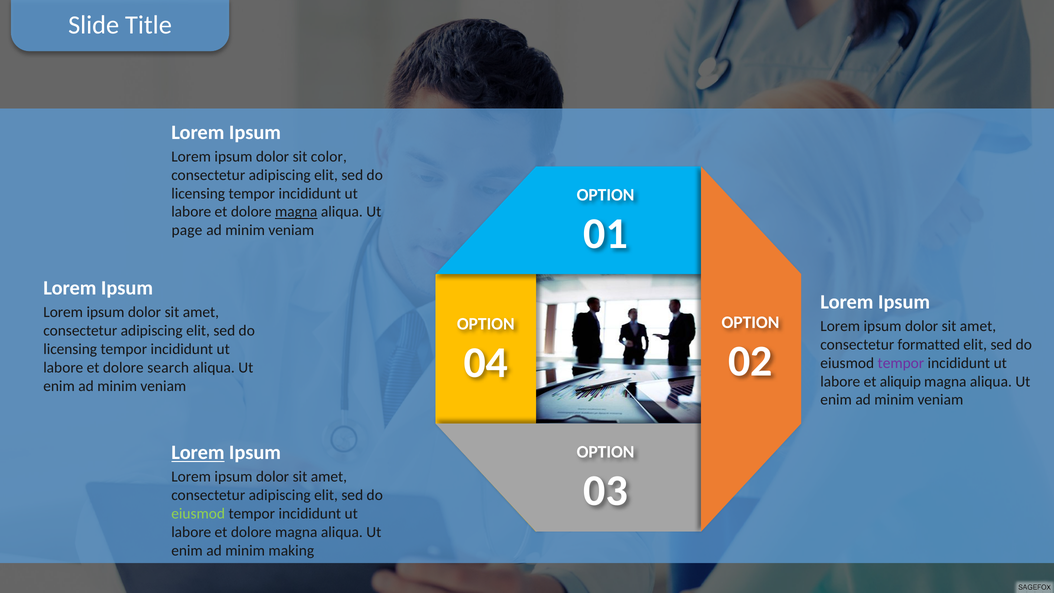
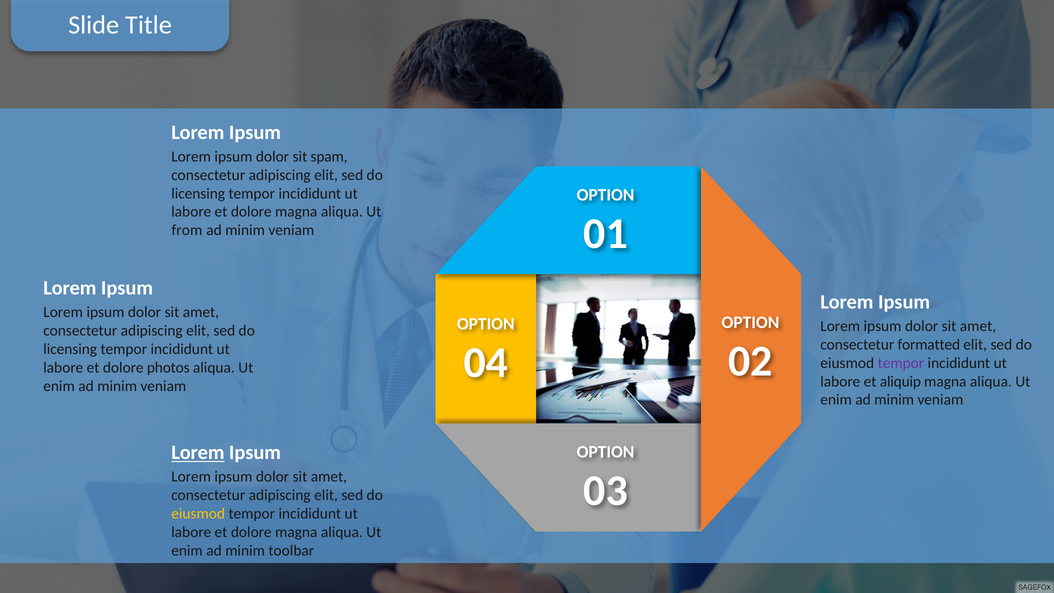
color: color -> spam
magna at (296, 212) underline: present -> none
page: page -> from
search: search -> photos
eiusmod at (198, 514) colour: light green -> yellow
making: making -> toolbar
